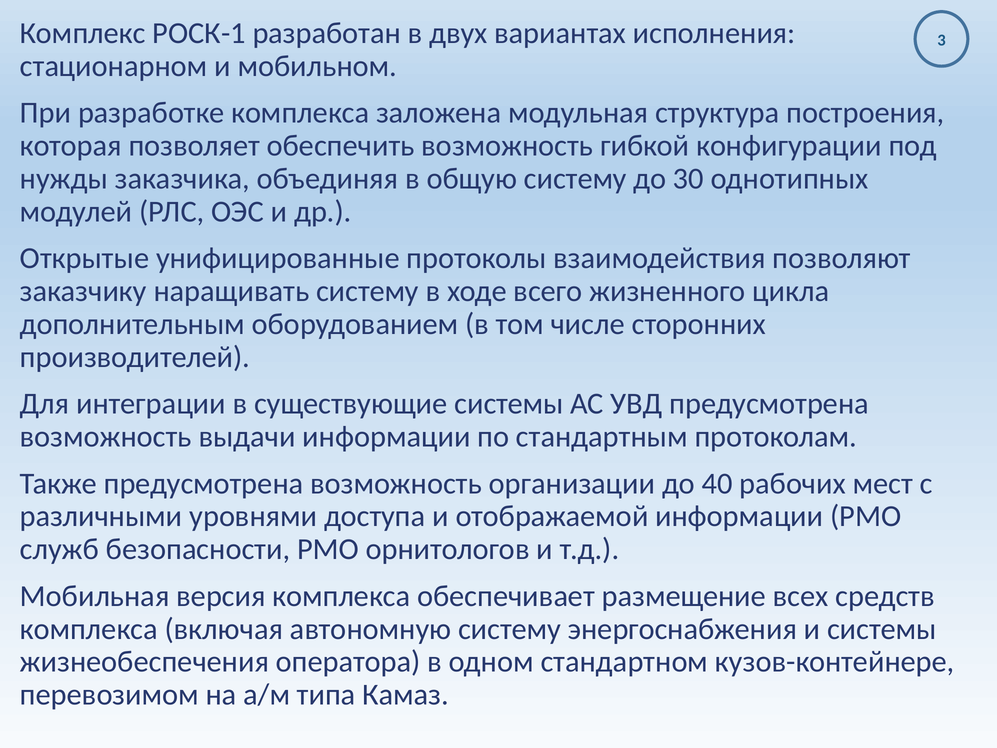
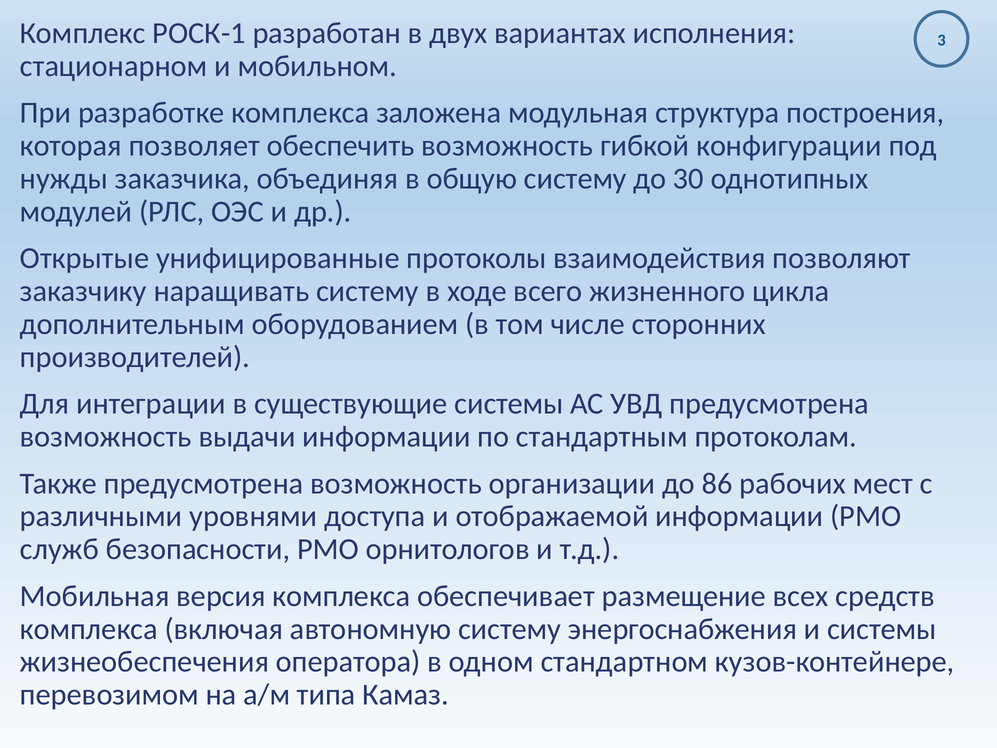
40: 40 -> 86
